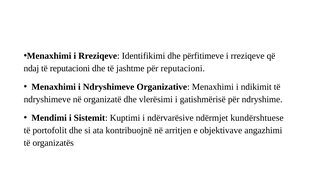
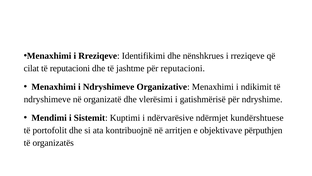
përfitimeve: përfitimeve -> nënshkrues
ndaj: ndaj -> cilat
angazhimi: angazhimi -> përputhjen
